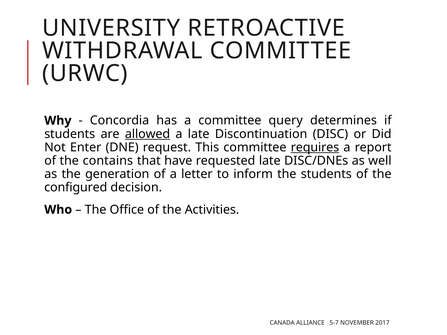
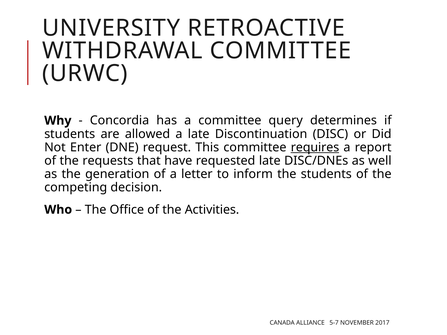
allowed underline: present -> none
contains: contains -> requests
configured: configured -> competing
